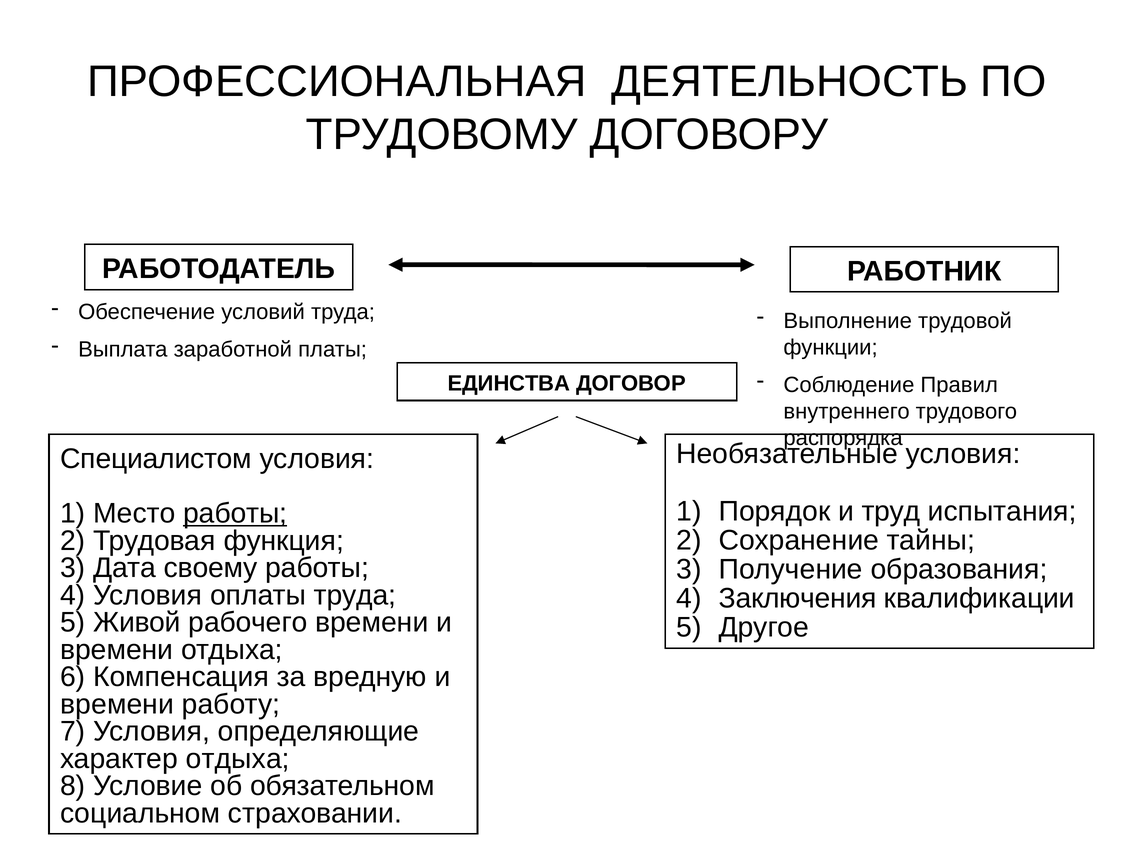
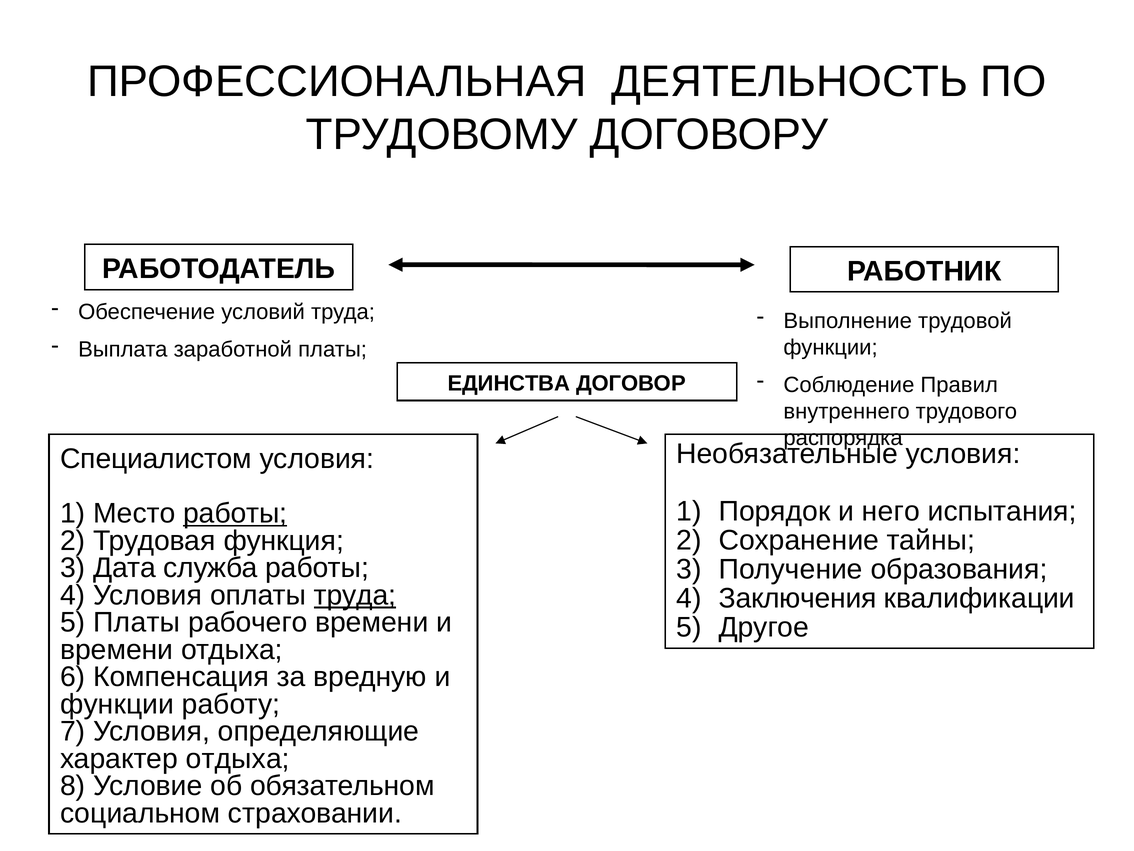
труд: труд -> него
своему: своему -> служба
труда at (355, 595) underline: none -> present
5 Живой: Живой -> Платы
времени at (117, 704): времени -> функции
